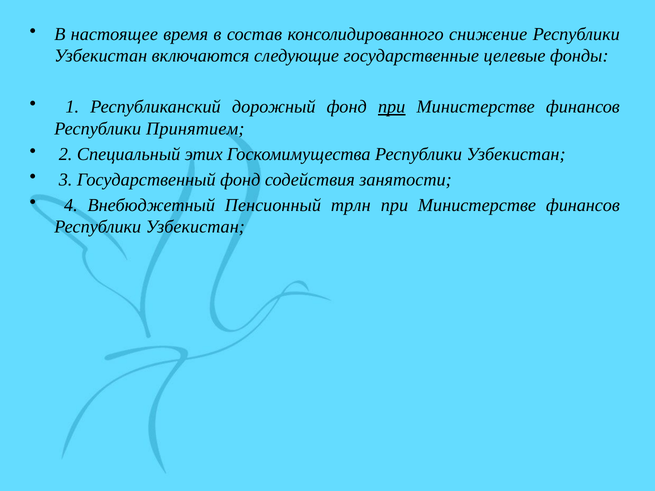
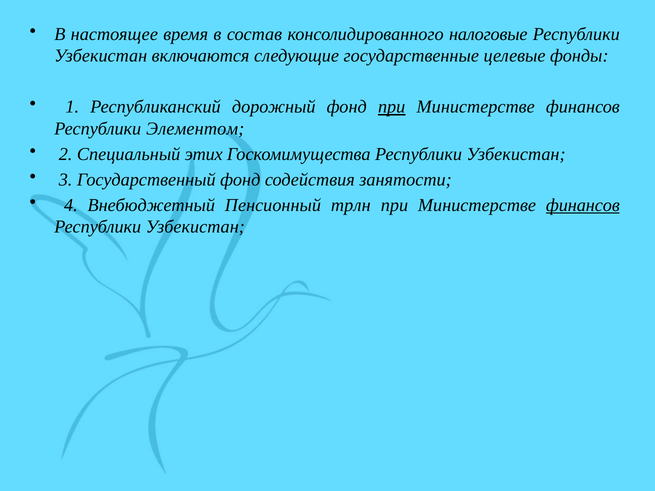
снижение: снижение -> налоговые
Принятием: Принятием -> Элементом
финансов at (583, 205) underline: none -> present
